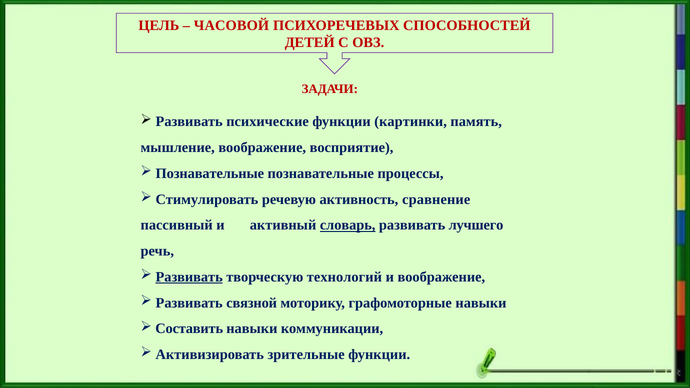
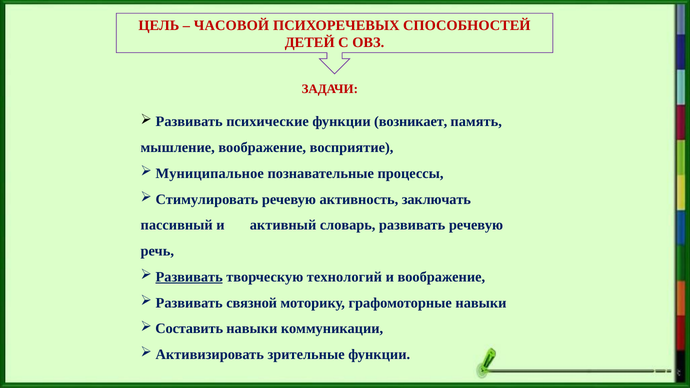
картинки: картинки -> возникает
Познавательные at (210, 173): Познавательные -> Муниципальное
сравнение: сравнение -> заключать
словарь underline: present -> none
развивать лучшего: лучшего -> речевую
